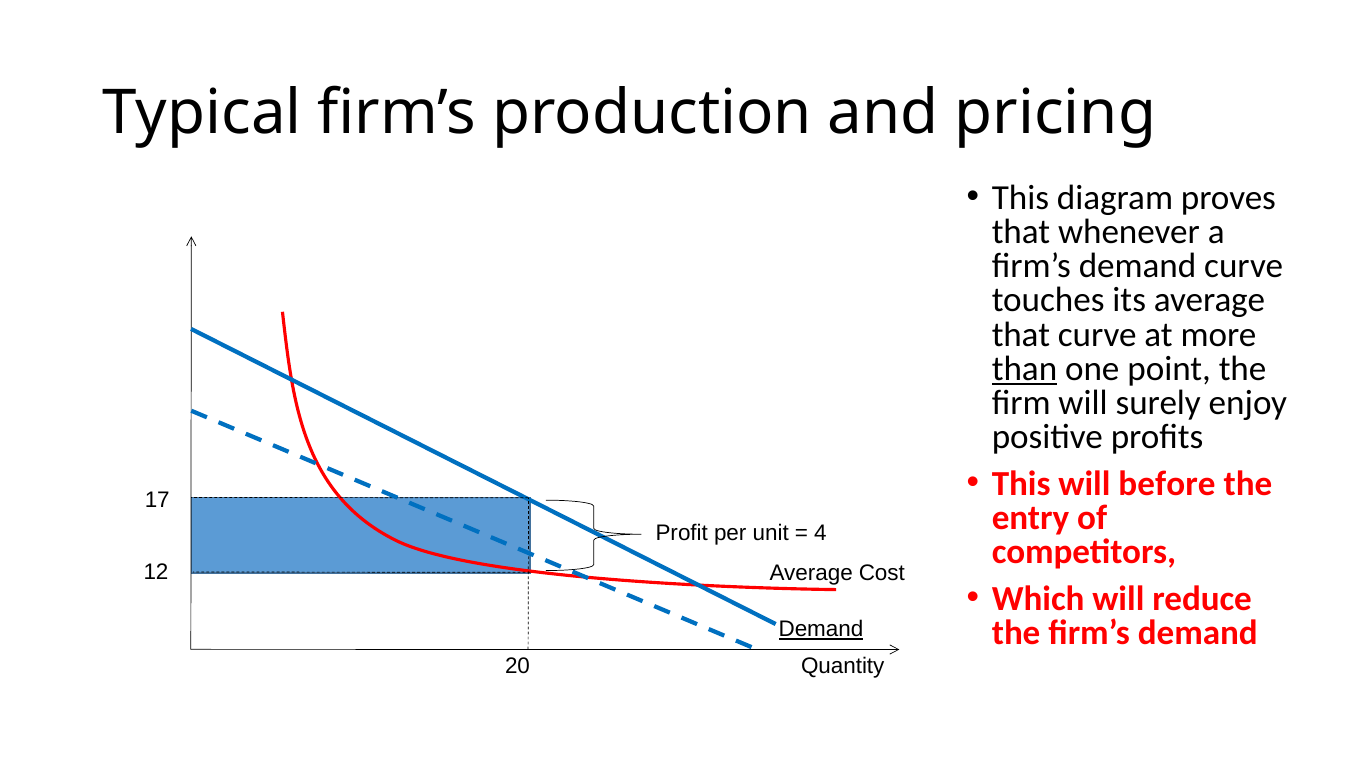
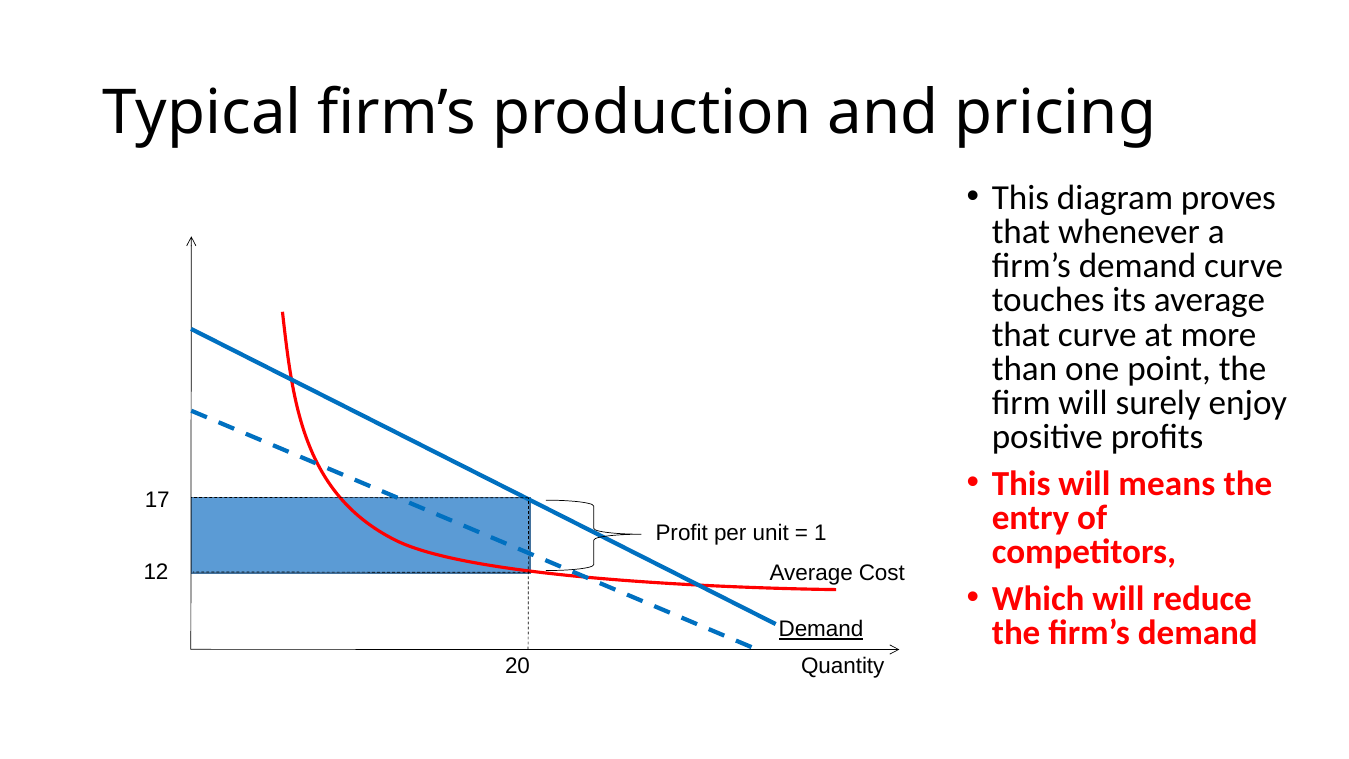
than underline: present -> none
before: before -> means
4: 4 -> 1
